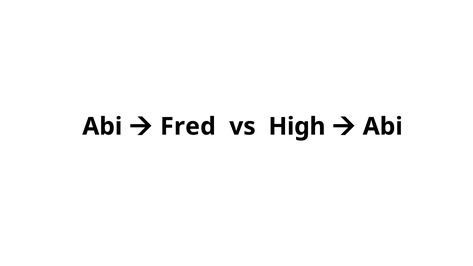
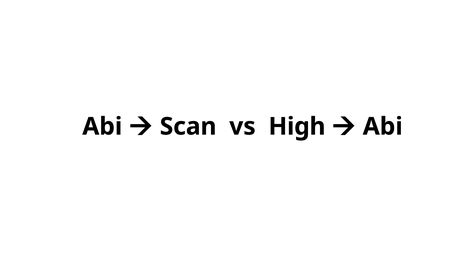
Fred: Fred -> Scan
